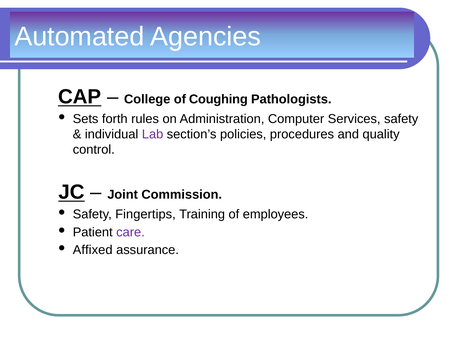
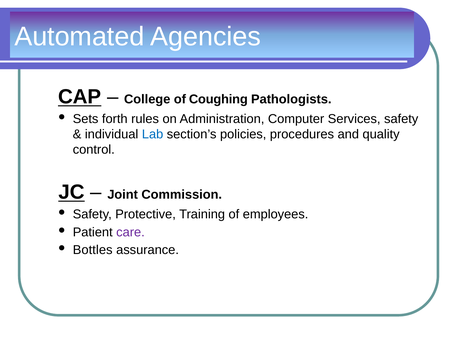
Lab colour: purple -> blue
Fingertips: Fingertips -> Protective
Affixed: Affixed -> Bottles
